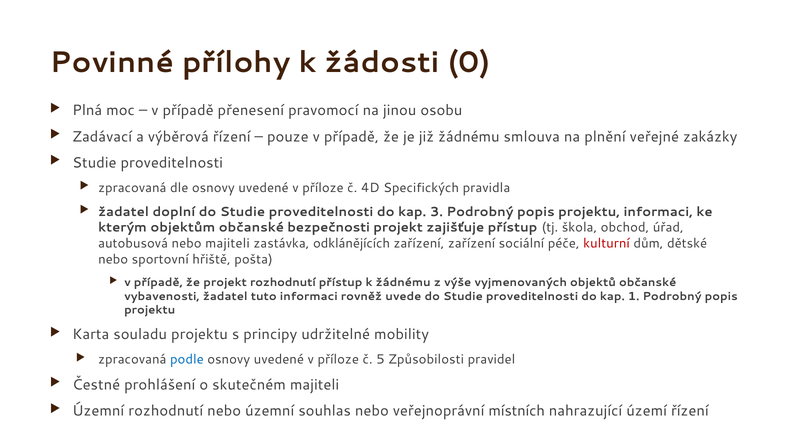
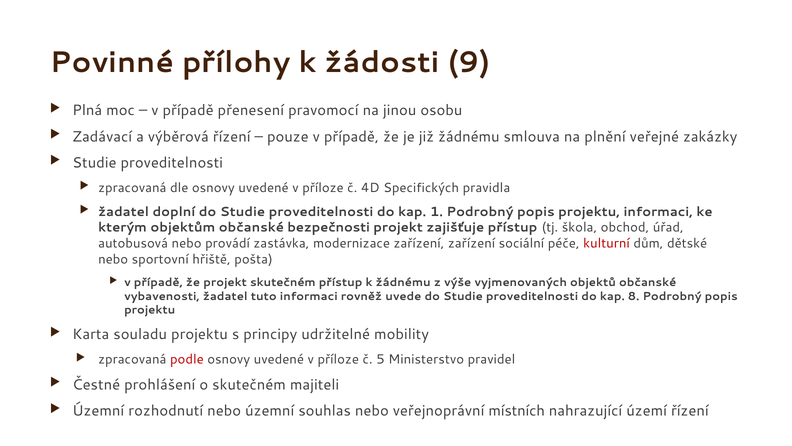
0: 0 -> 9
3: 3 -> 1
nebo majiteli: majiteli -> provádí
odklánějících: odklánějících -> modernizace
projekt rozhodnutí: rozhodnutí -> skutečném
1: 1 -> 8
podle colour: blue -> red
Způsobilosti: Způsobilosti -> Ministerstvo
